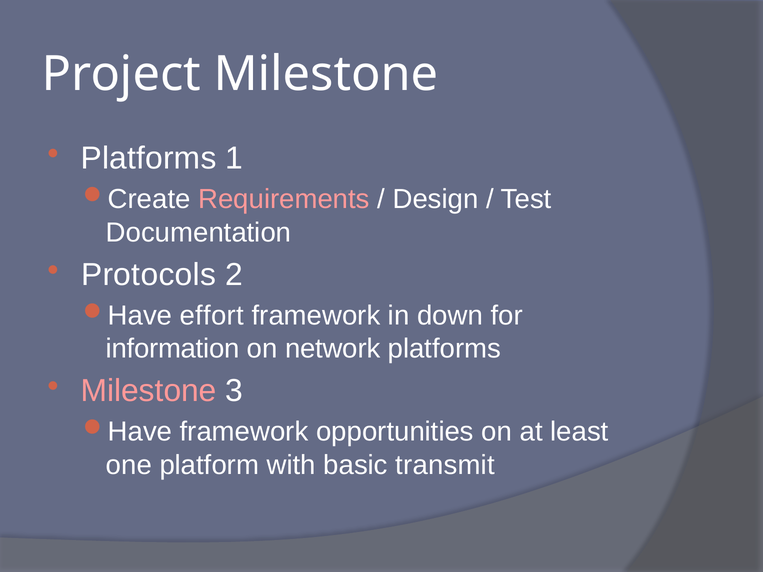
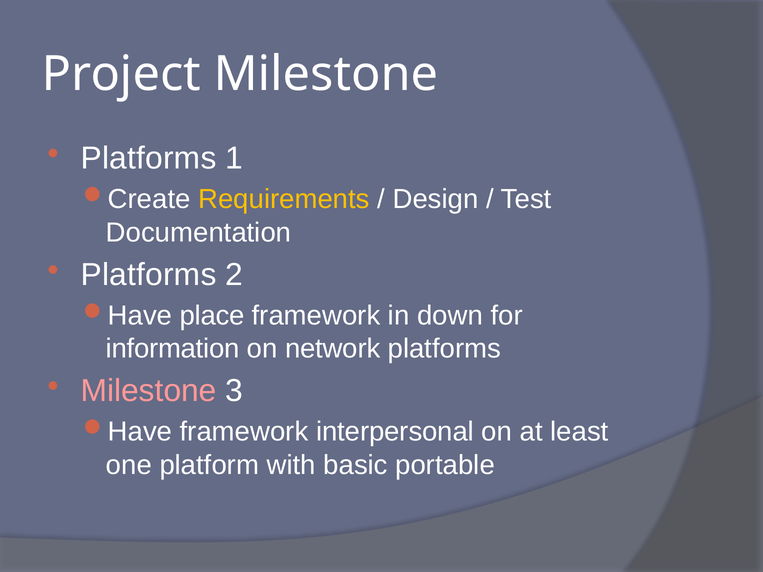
Requirements colour: pink -> yellow
Protocols at (149, 275): Protocols -> Platforms
effort: effort -> place
opportunities: opportunities -> interpersonal
transmit: transmit -> portable
